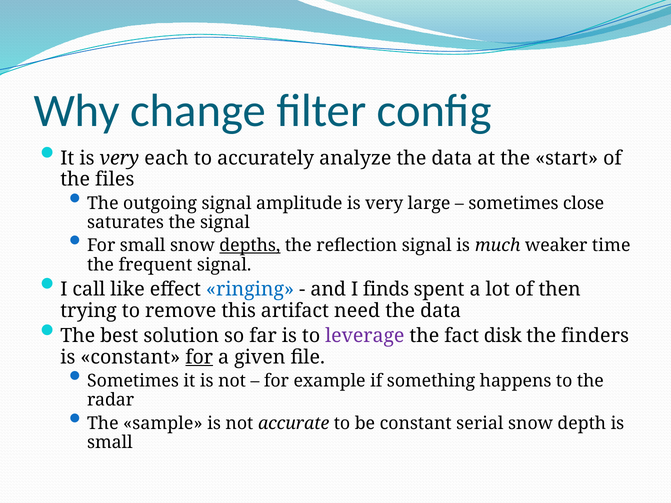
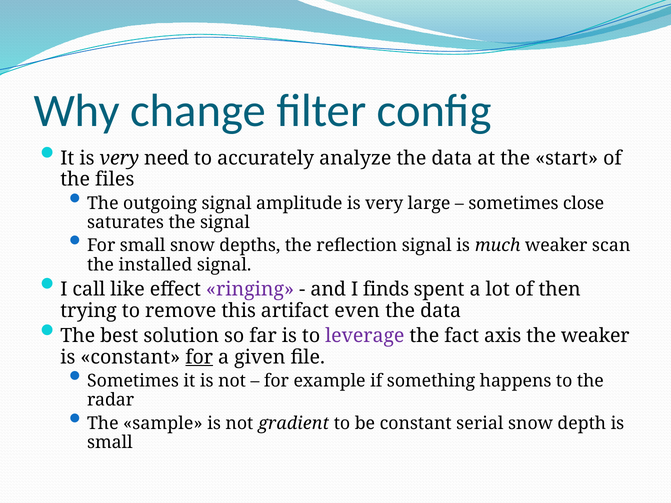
each: each -> need
depths underline: present -> none
time: time -> scan
frequent: frequent -> installed
ringing colour: blue -> purple
need: need -> even
disk: disk -> axis
the finders: finders -> weaker
accurate: accurate -> gradient
